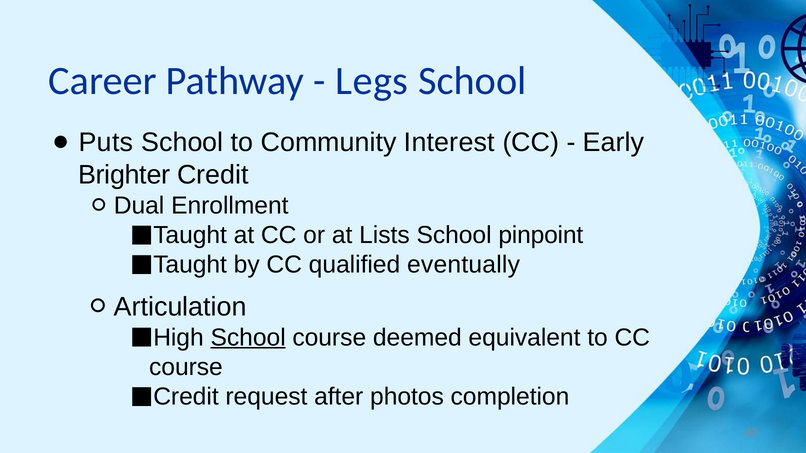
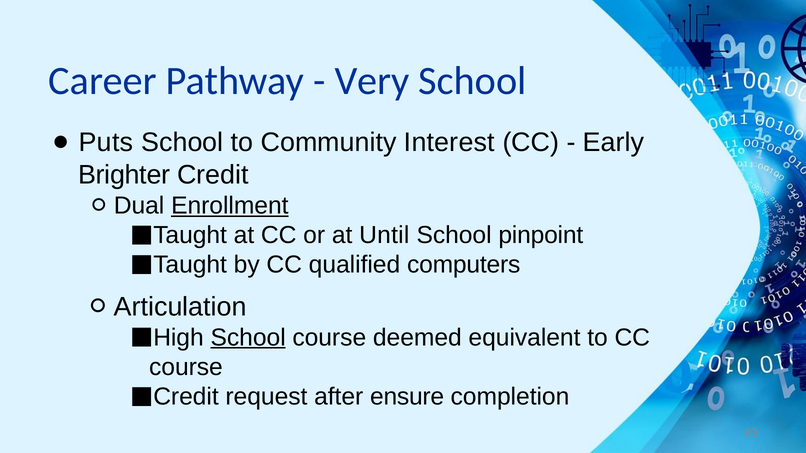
Legs: Legs -> Very
Enrollment underline: none -> present
Lists: Lists -> Until
eventually: eventually -> computers
photos: photos -> ensure
